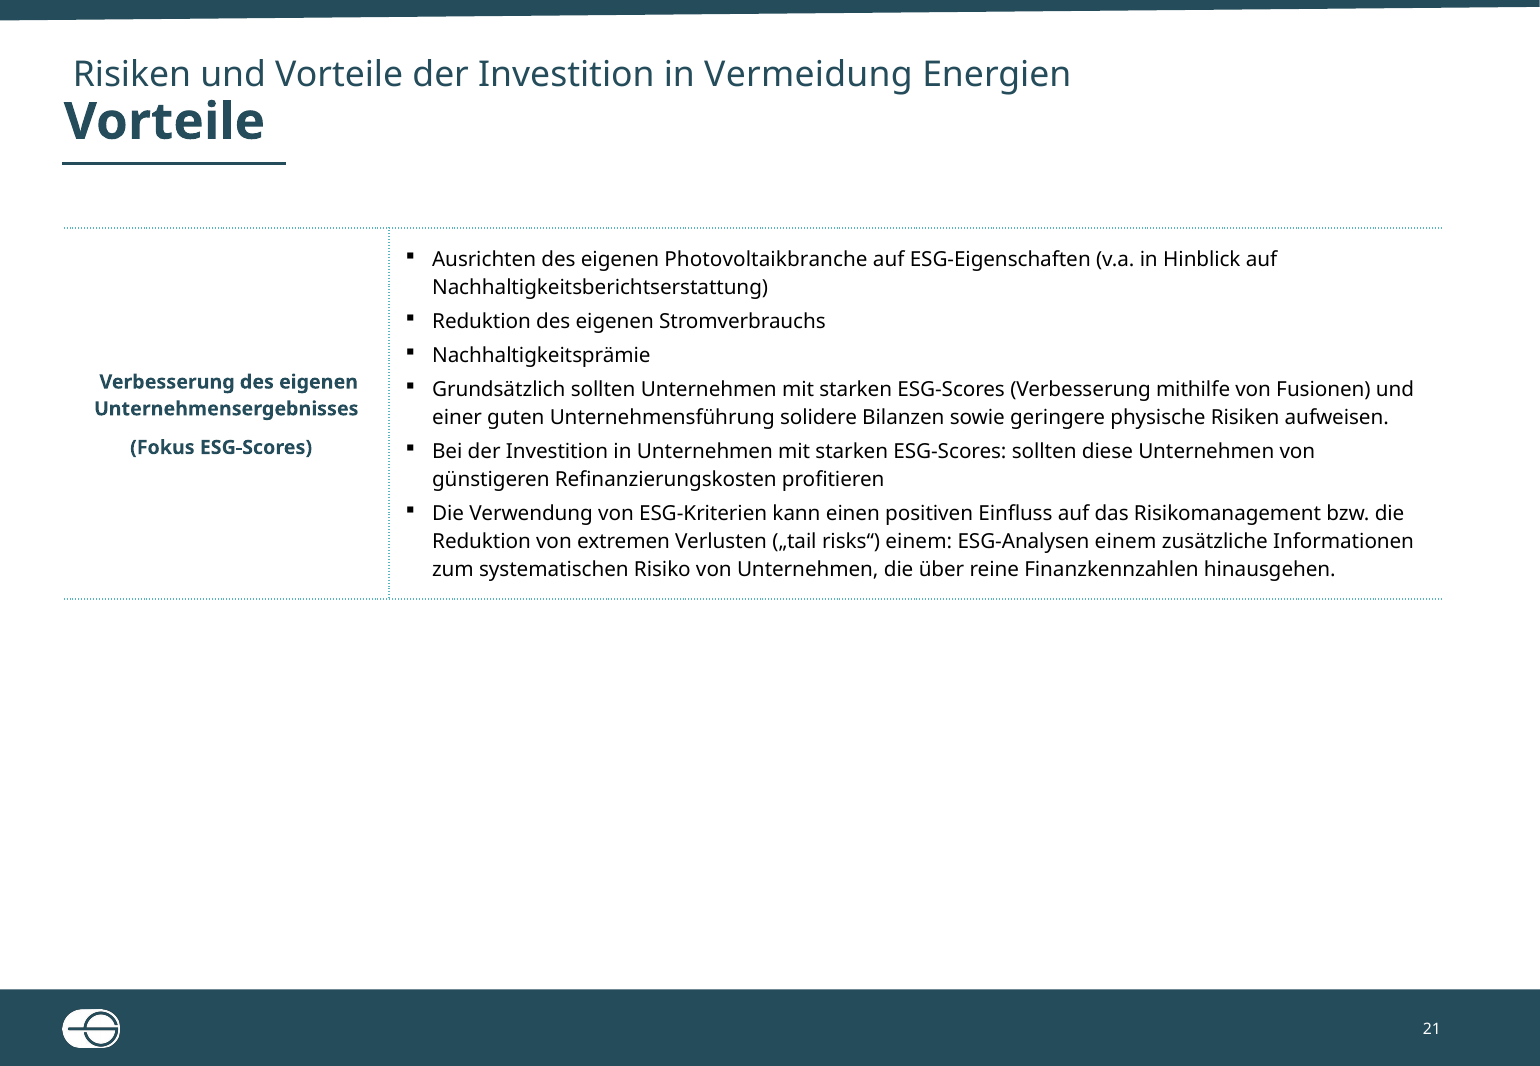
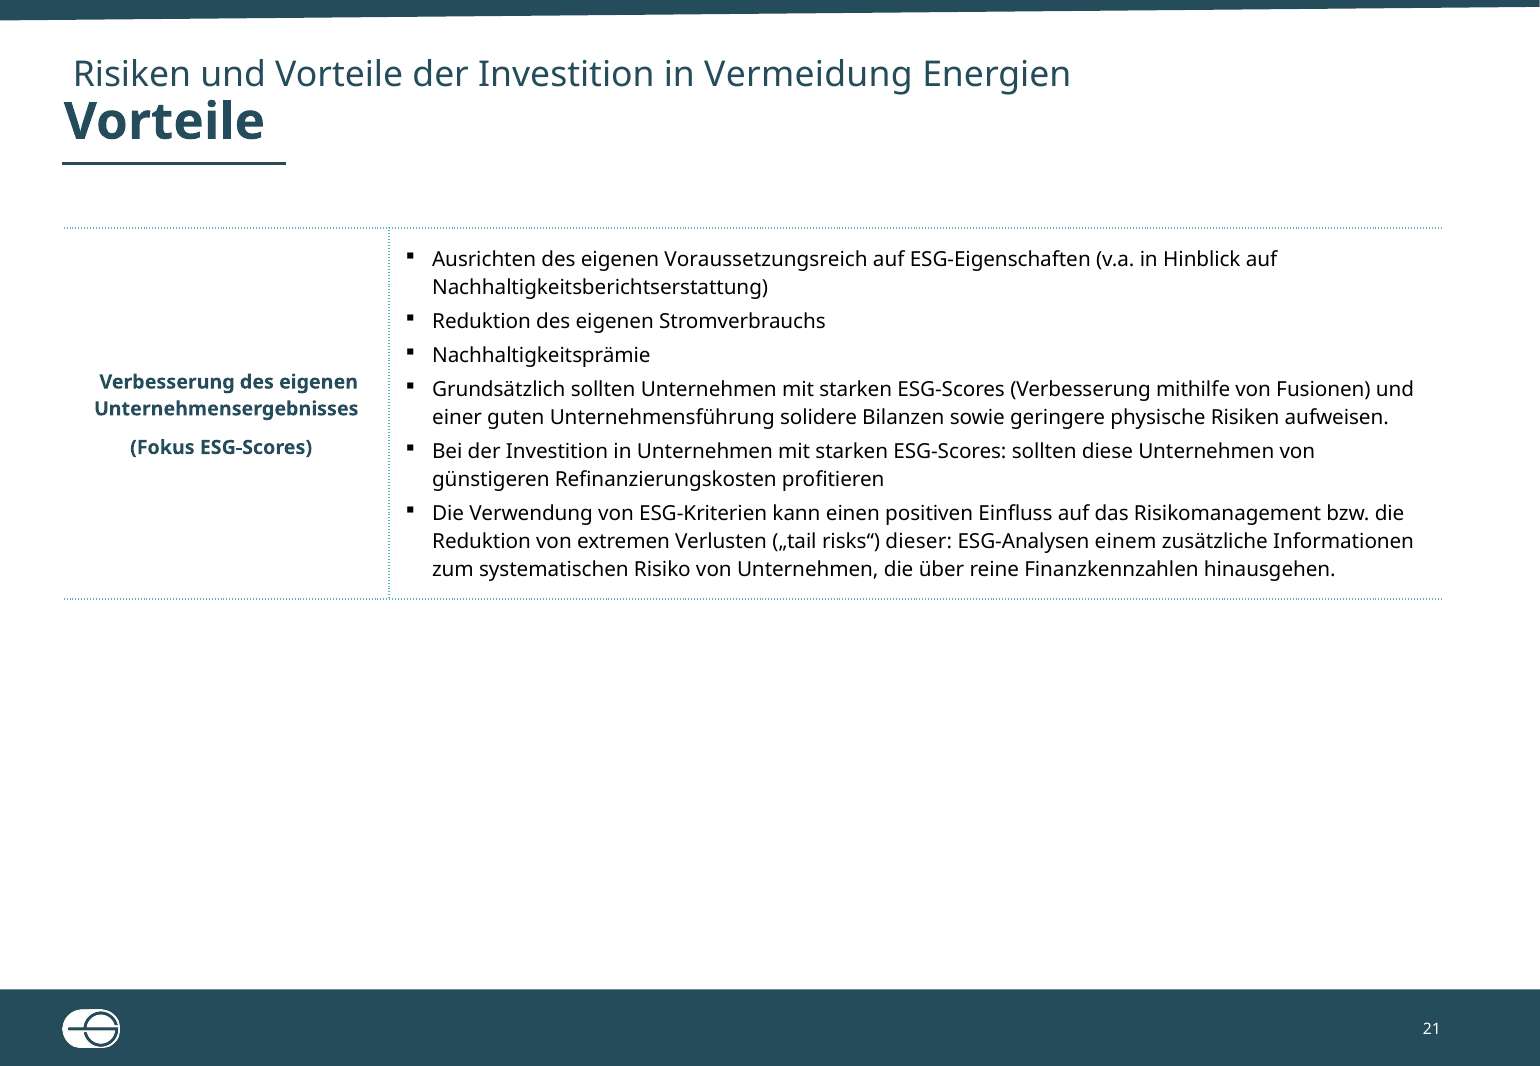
Photovoltaikbranche: Photovoltaikbranche -> Voraussetzungsreich
risks“ einem: einem -> dieser
